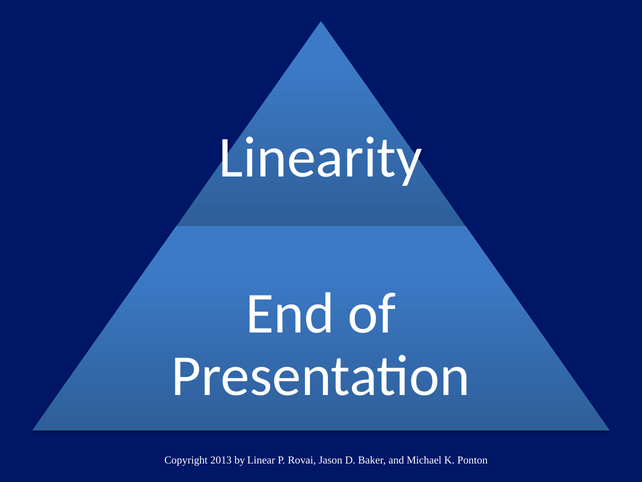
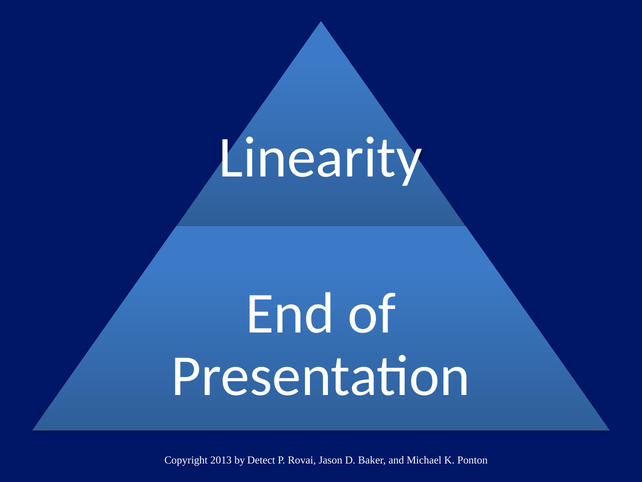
Linear: Linear -> Detect
